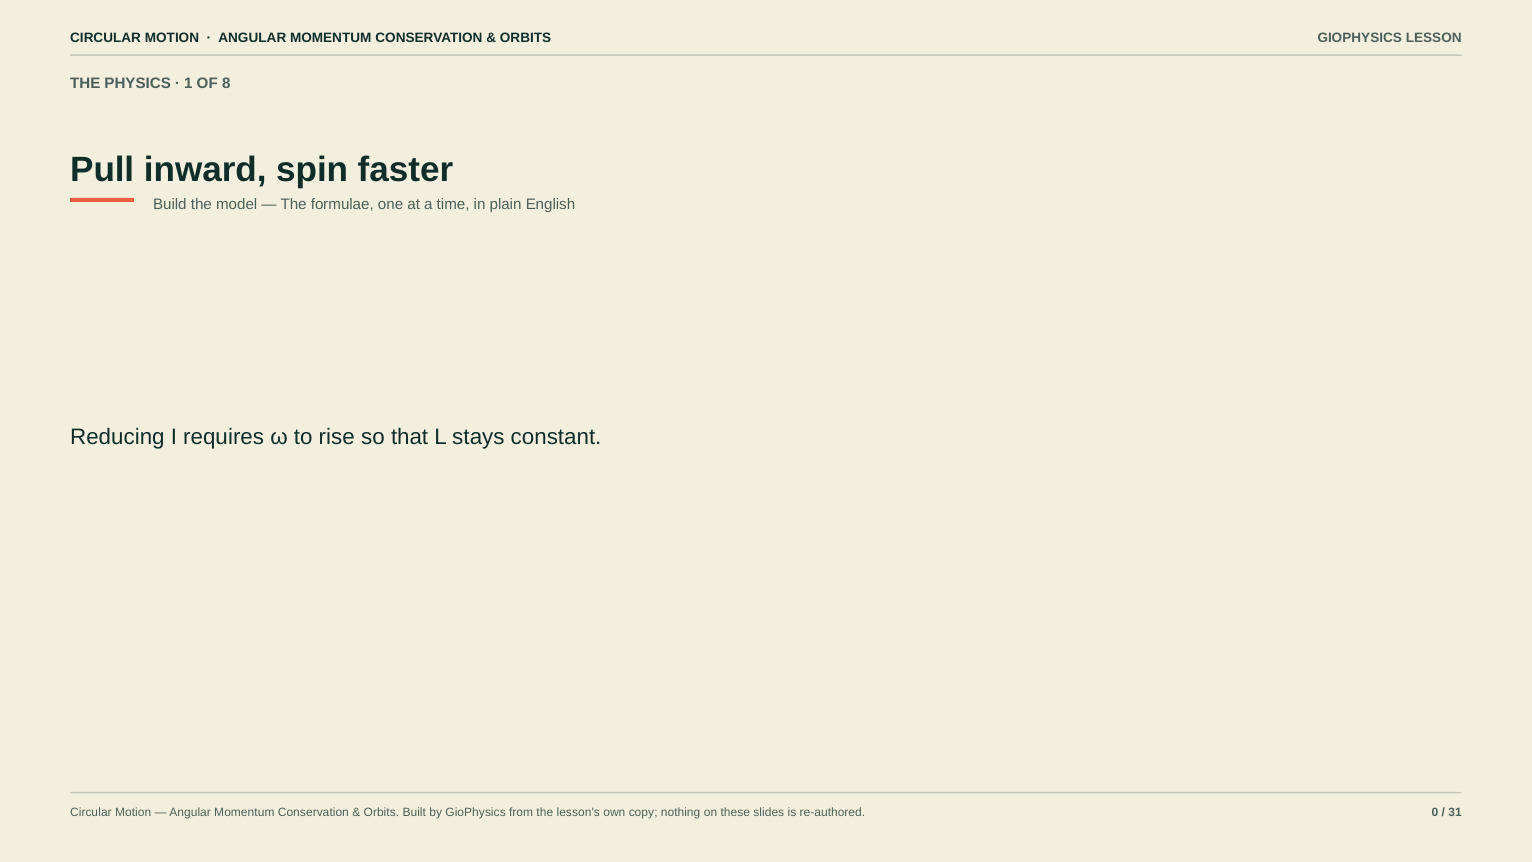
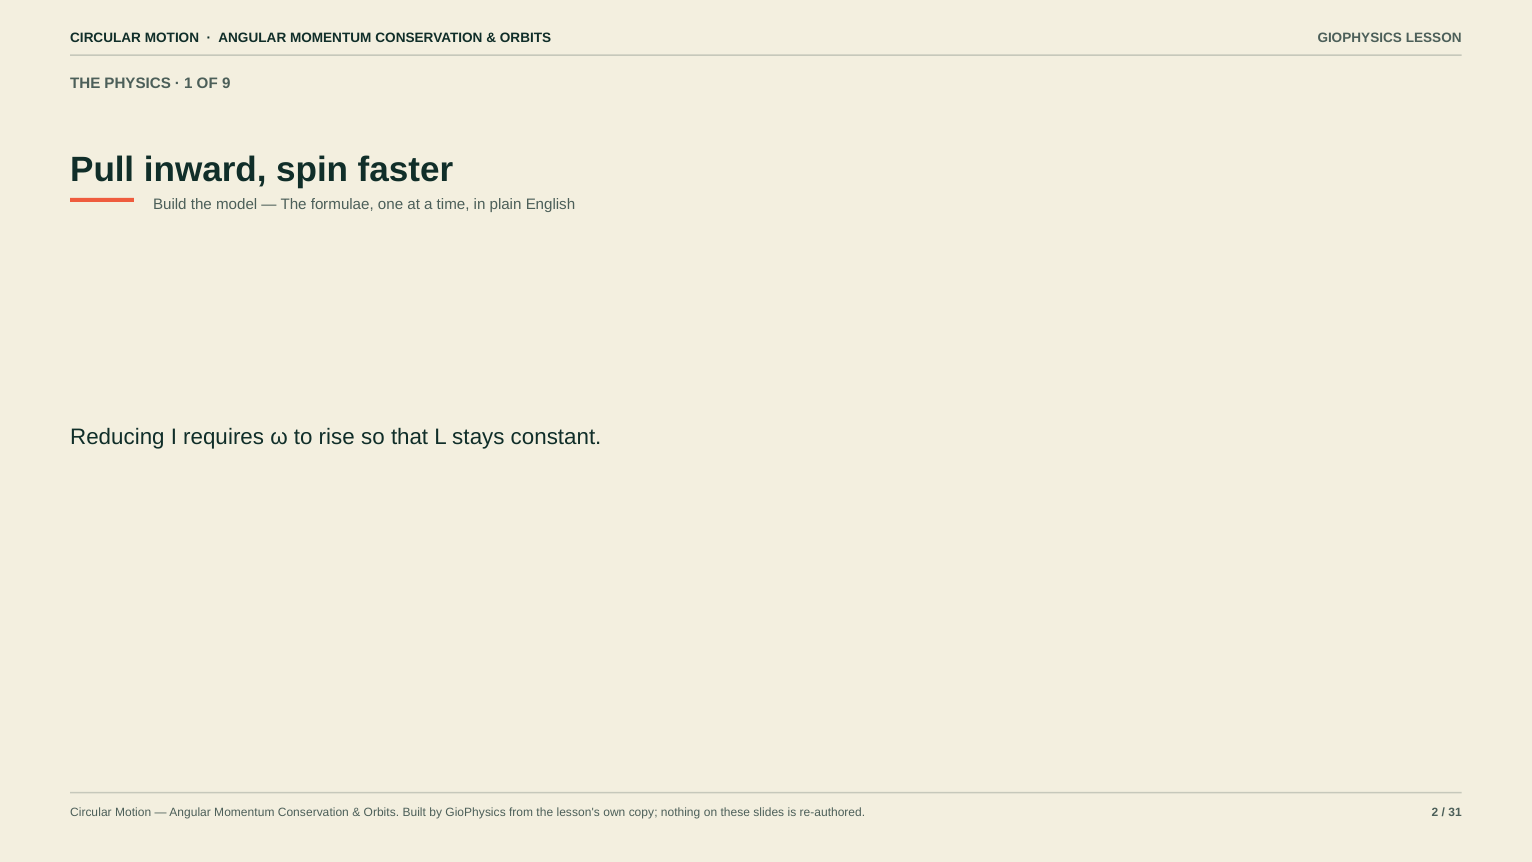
8: 8 -> 9
0: 0 -> 2
